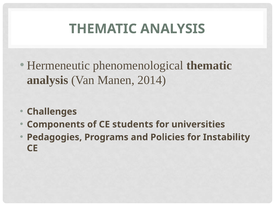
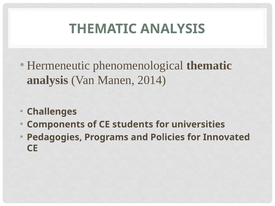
Instability: Instability -> Innovated
